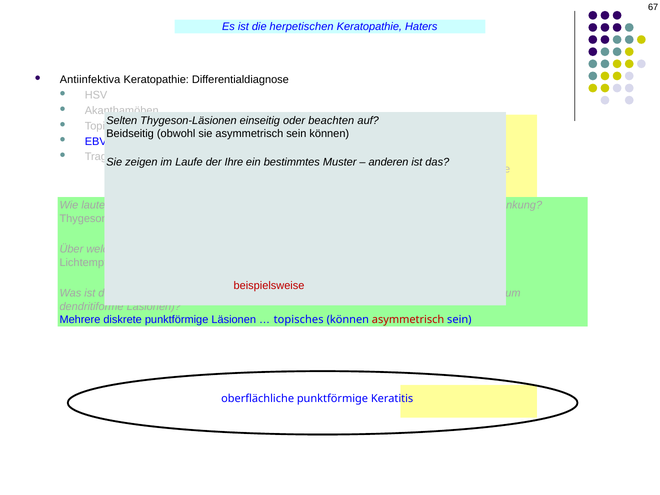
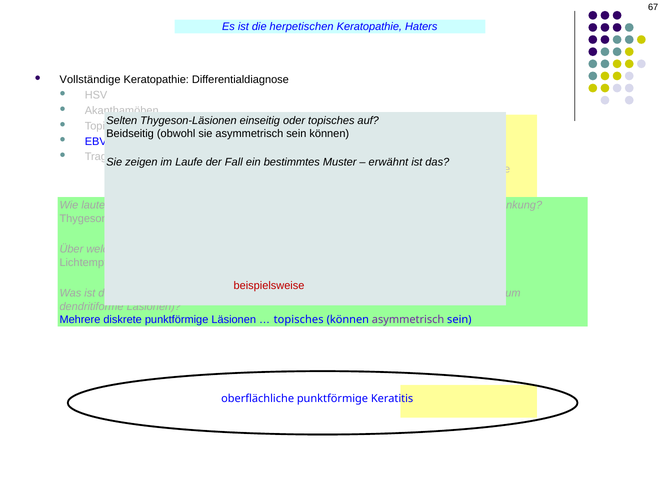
Antiinfektiva at (90, 80): Antiinfektiva -> Vollständige
oder beachten: beachten -> topisches
Ihre at (234, 162): Ihre -> Fall
anderen: anderen -> erwähnt
asymmetrisch at (408, 320) colour: red -> purple
